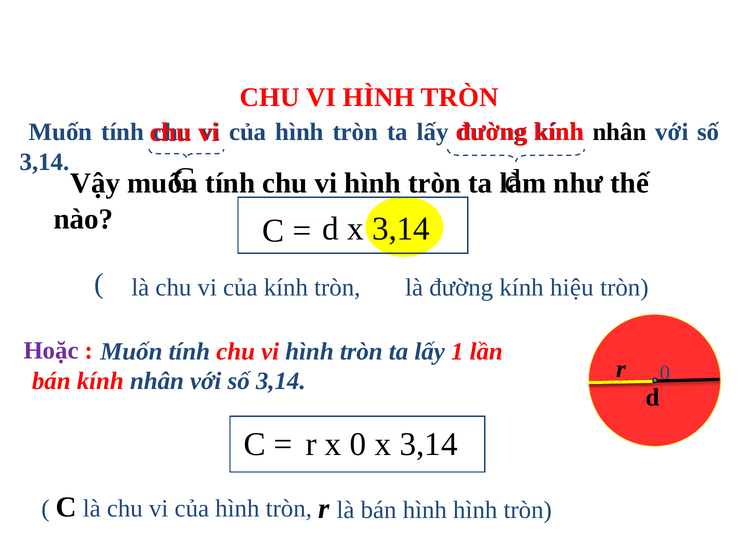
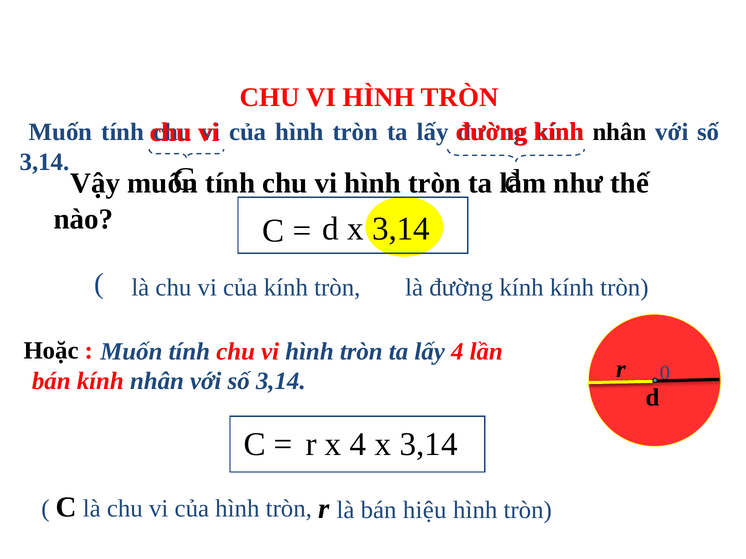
kính hiệu: hiệu -> kính
Hoặc colour: purple -> black
lấy 1: 1 -> 4
x 0: 0 -> 4
bán hình: hình -> hiệu
